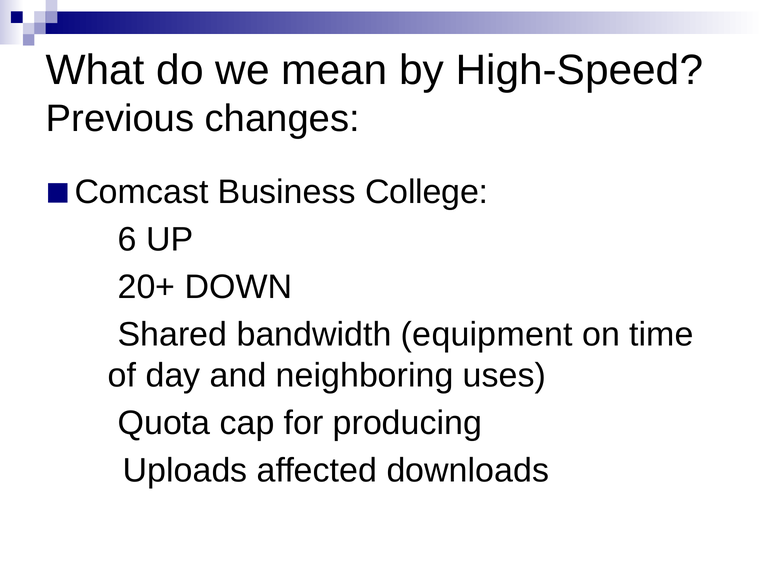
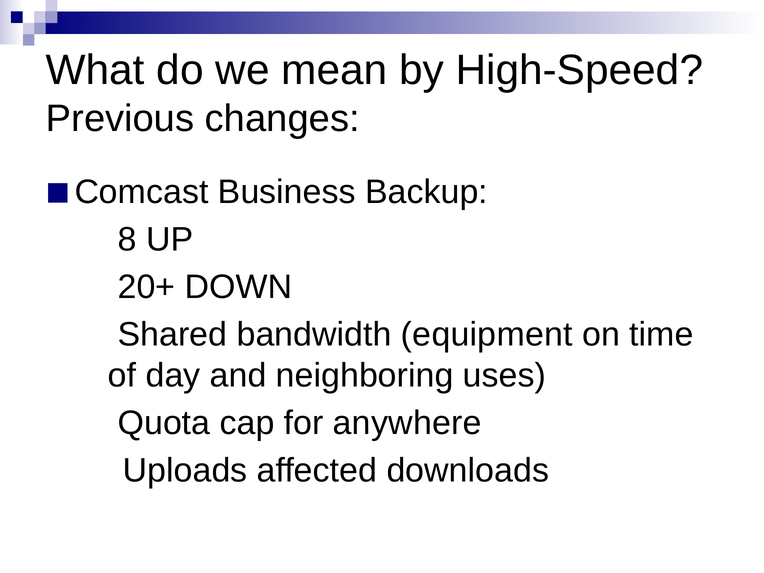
College: College -> Backup
6: 6 -> 8
producing: producing -> anywhere
